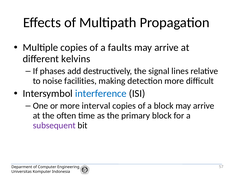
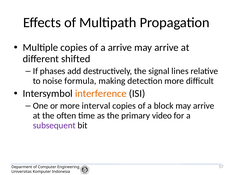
a faults: faults -> arrive
kelvins: kelvins -> shifted
facilities: facilities -> formula
interference colour: blue -> orange
primary block: block -> video
